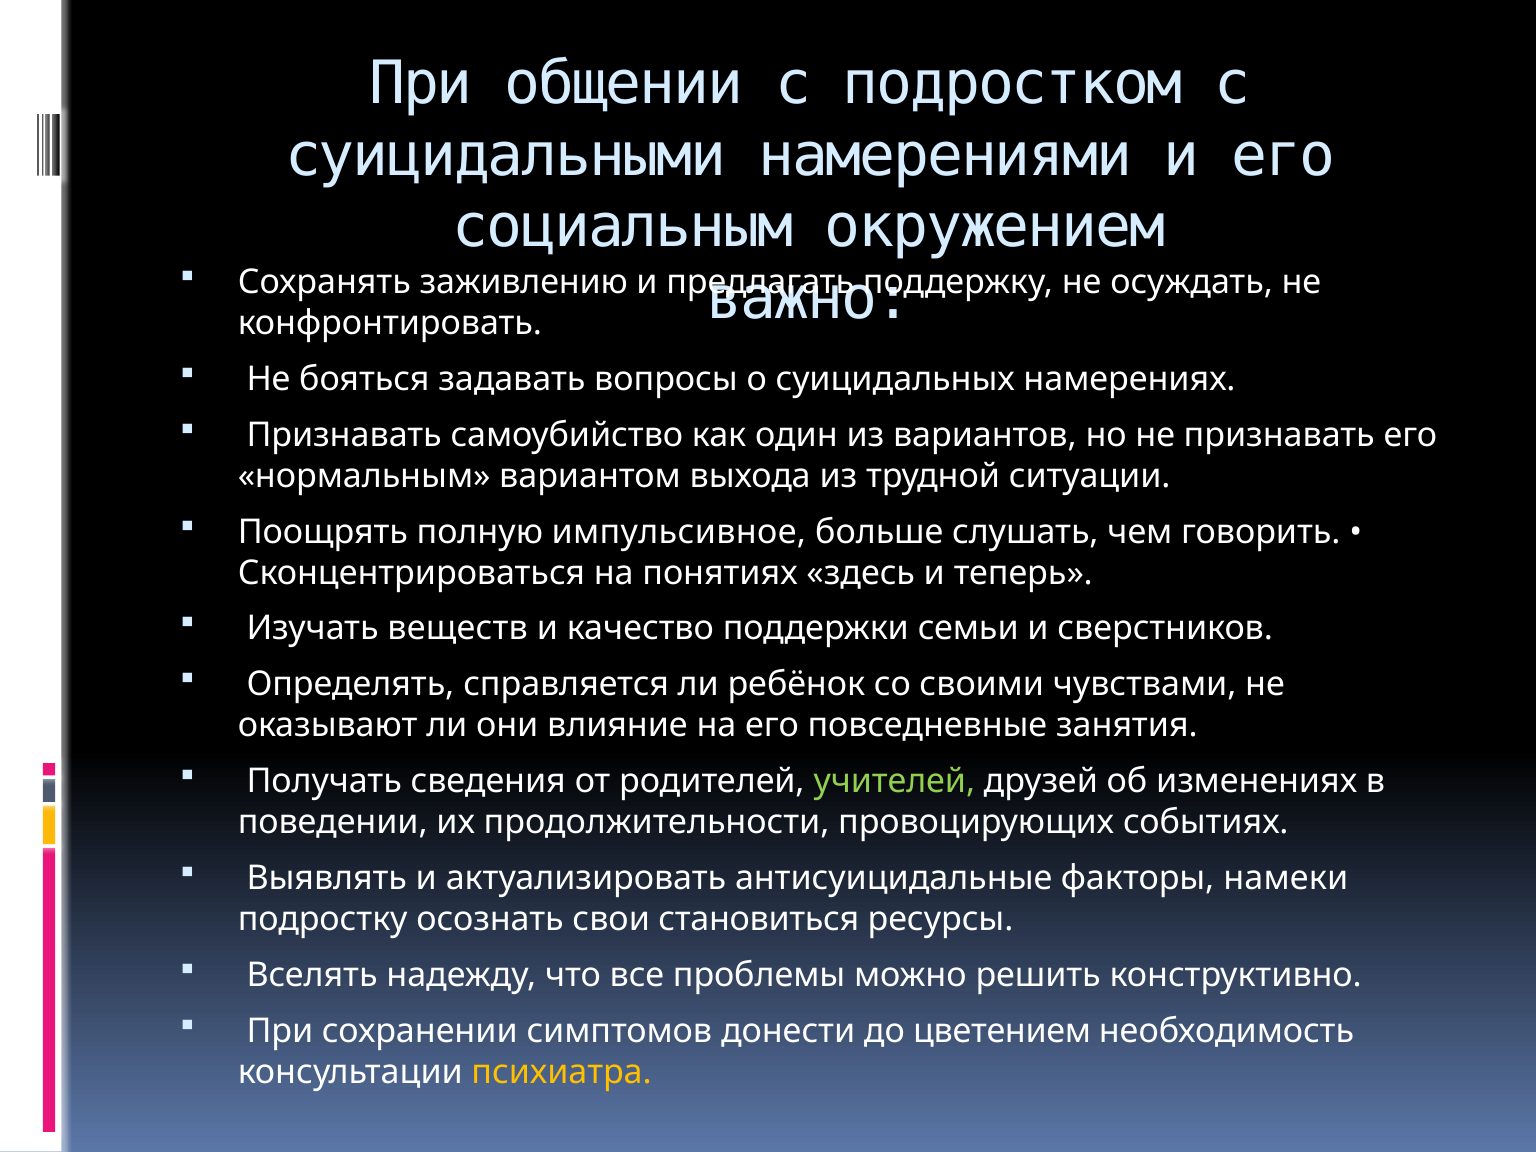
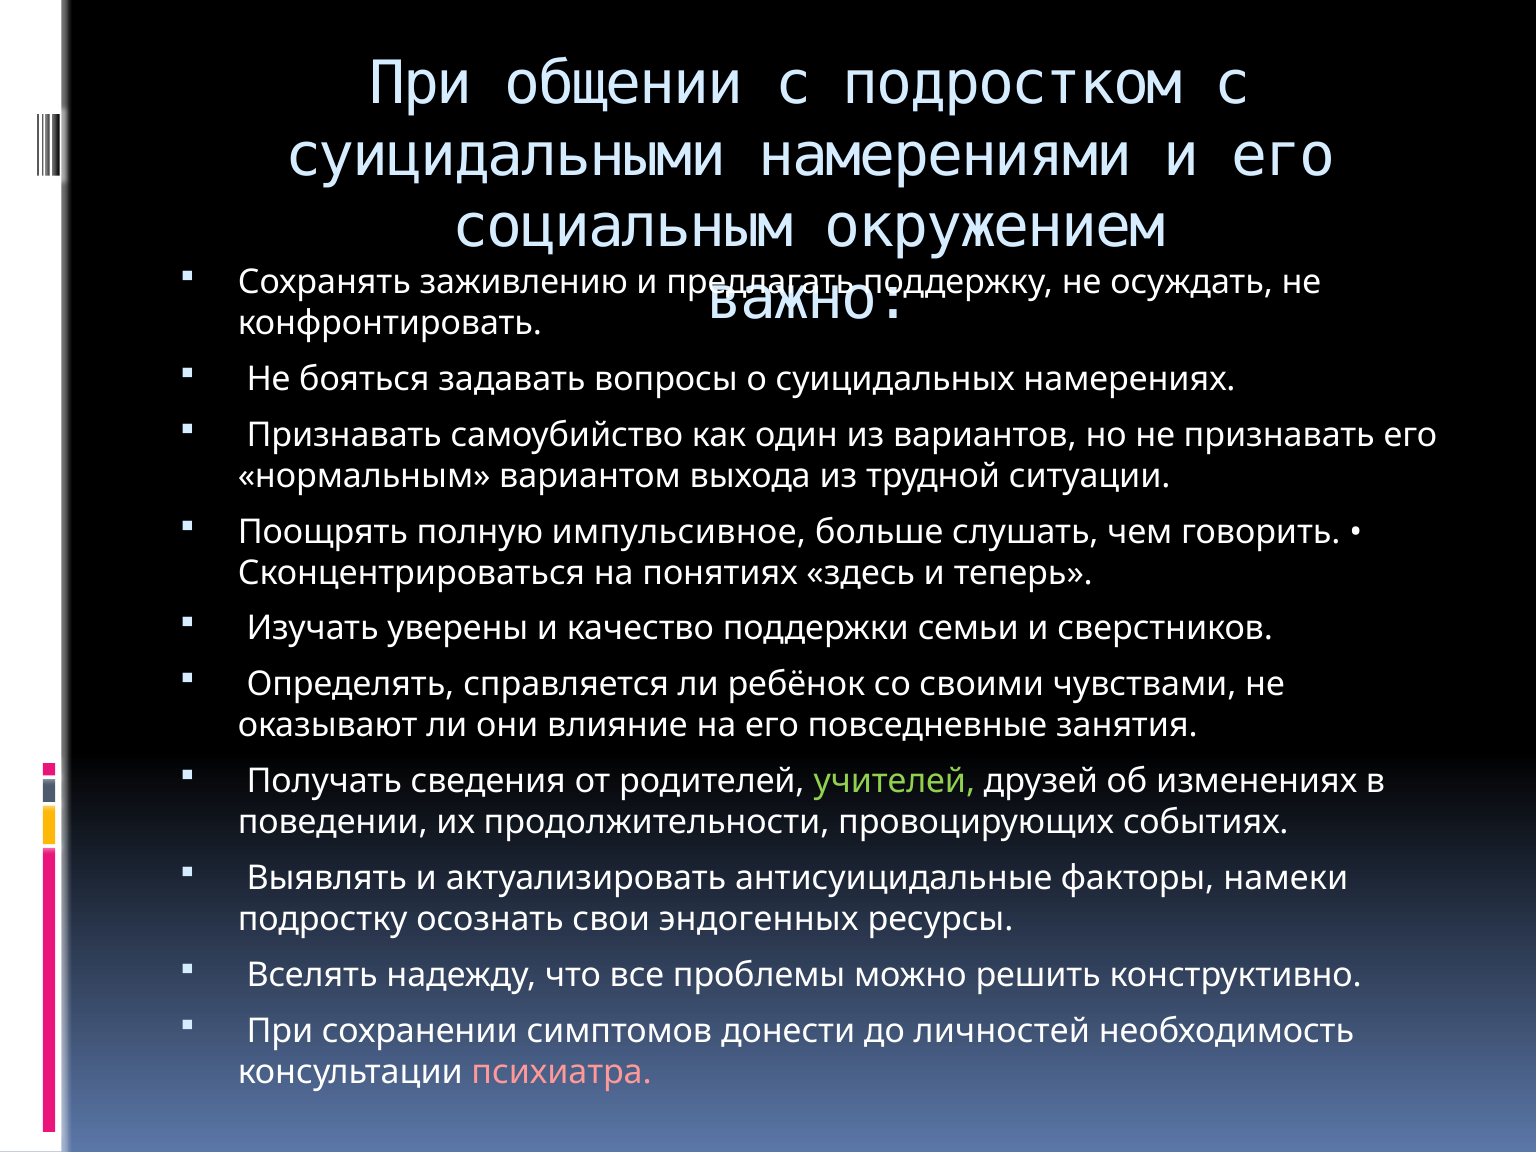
веществ: веществ -> уверены
становиться: становиться -> эндогенных
цветением: цветением -> личностей
психиатра colour: yellow -> pink
